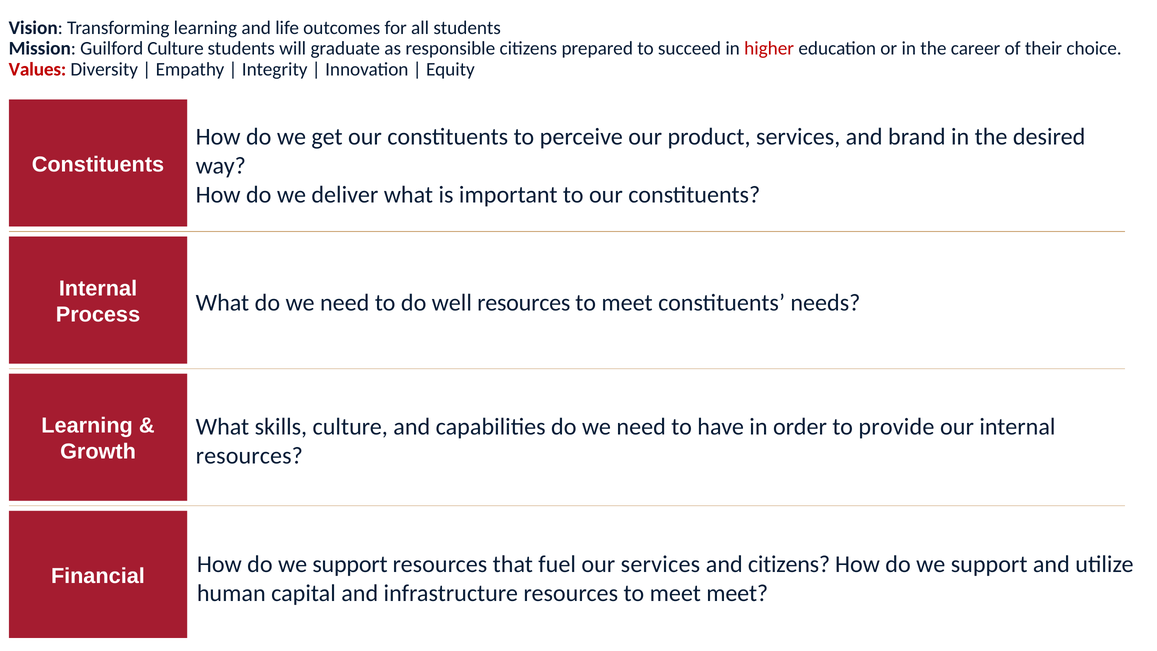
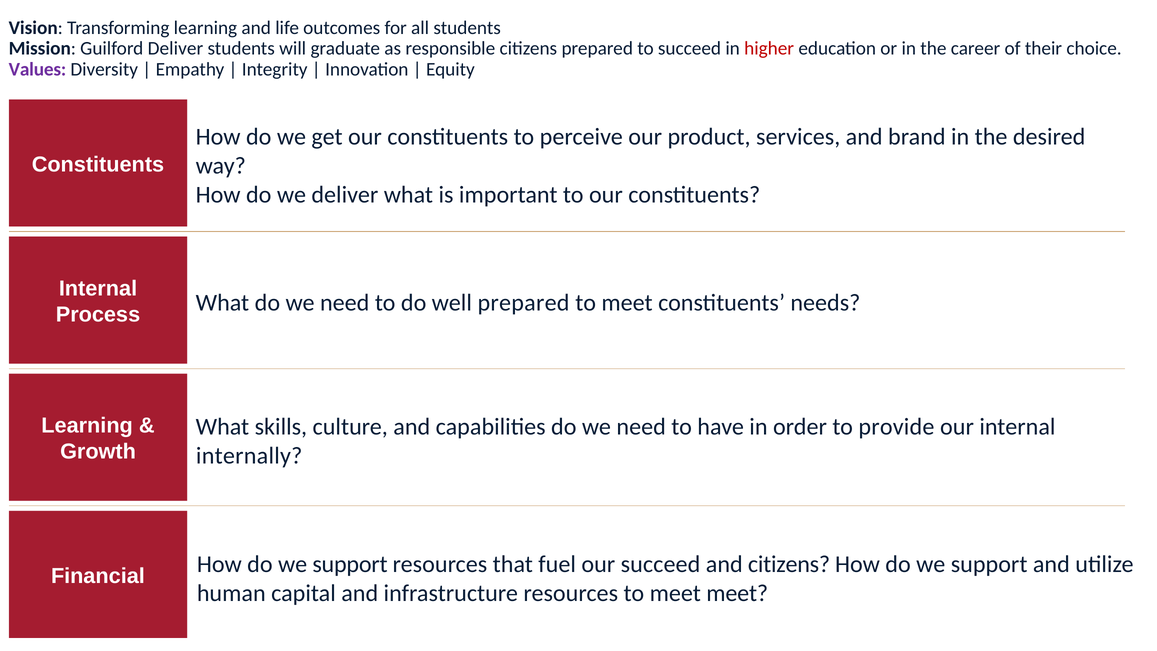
Guilford Culture: Culture -> Deliver
Values colour: red -> purple
well resources: resources -> prepared
resources at (249, 456): resources -> internally
our services: services -> succeed
